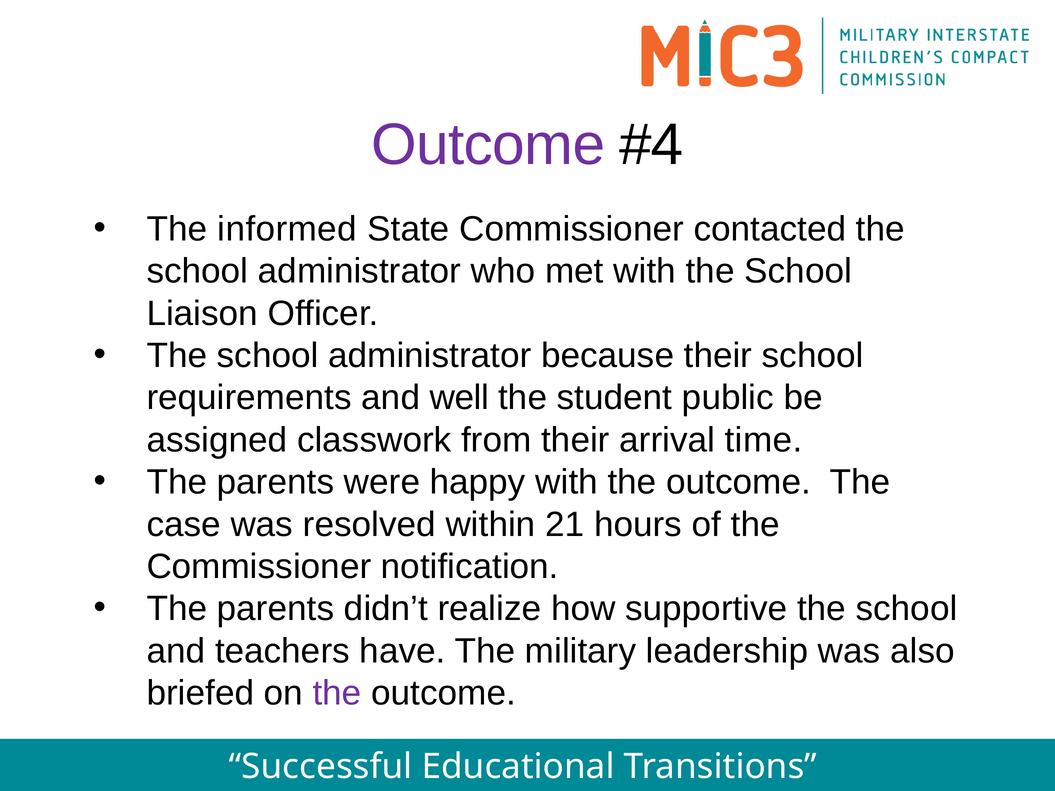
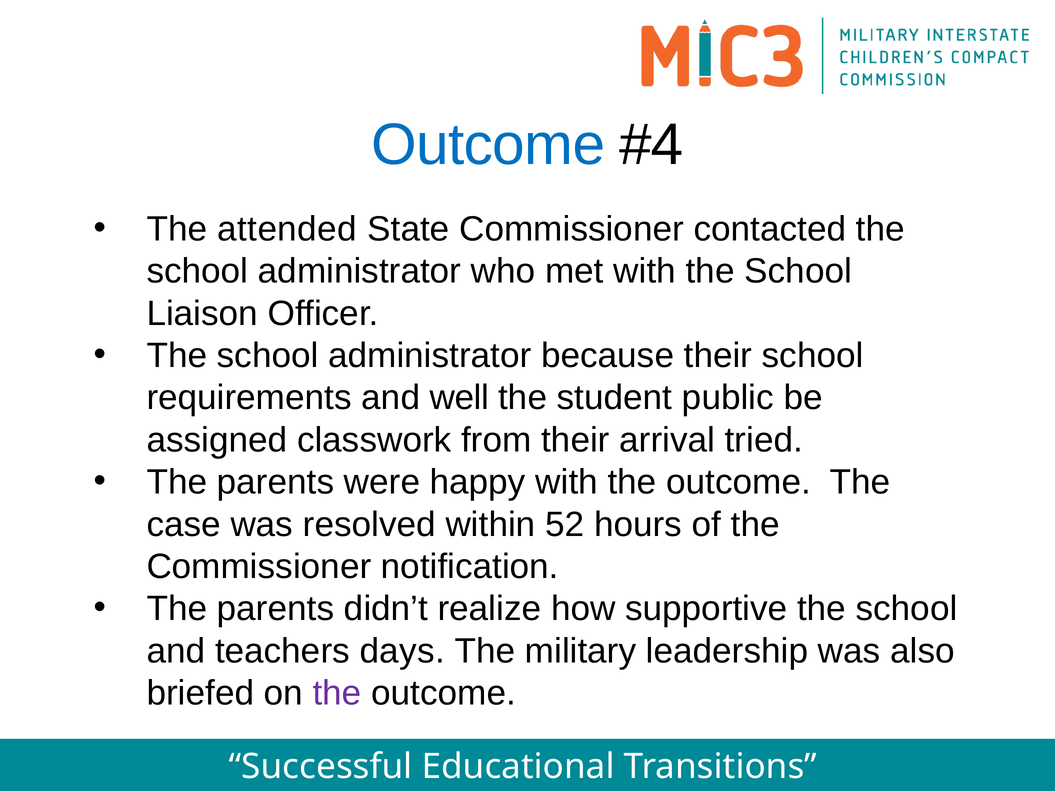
Outcome at (488, 145) colour: purple -> blue
informed: informed -> attended
time: time -> tried
21: 21 -> 52
have: have -> days
